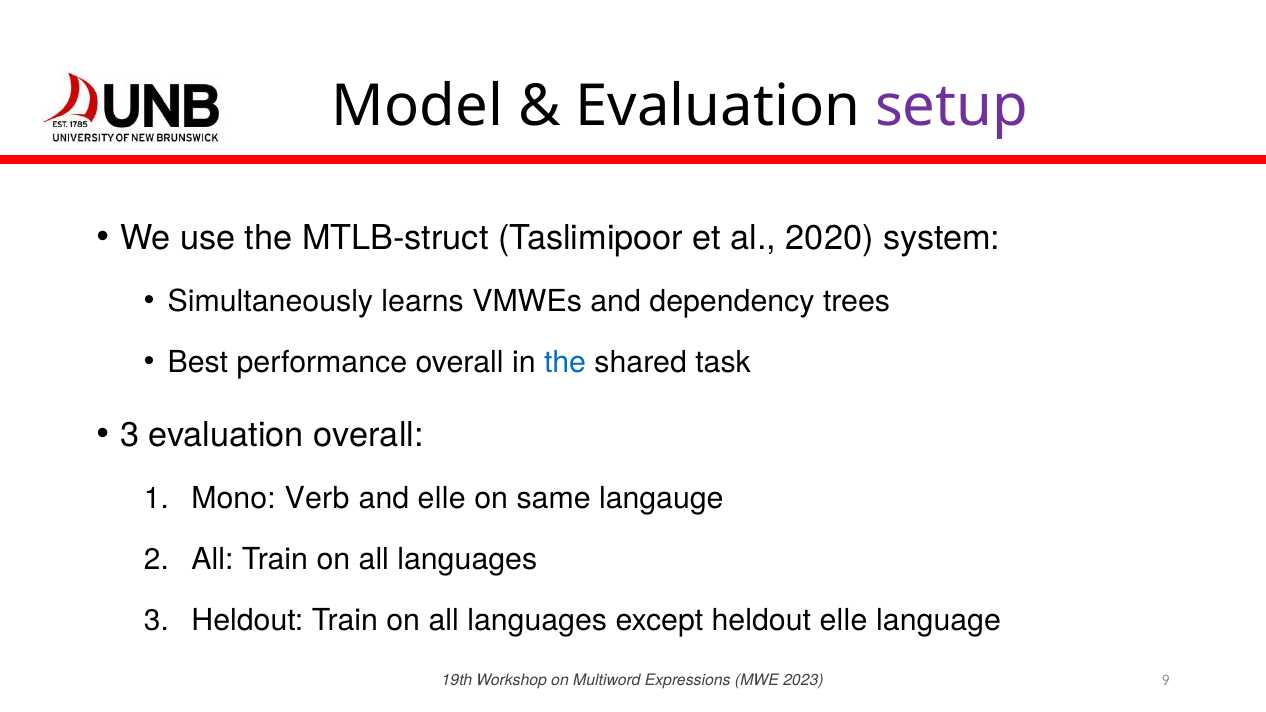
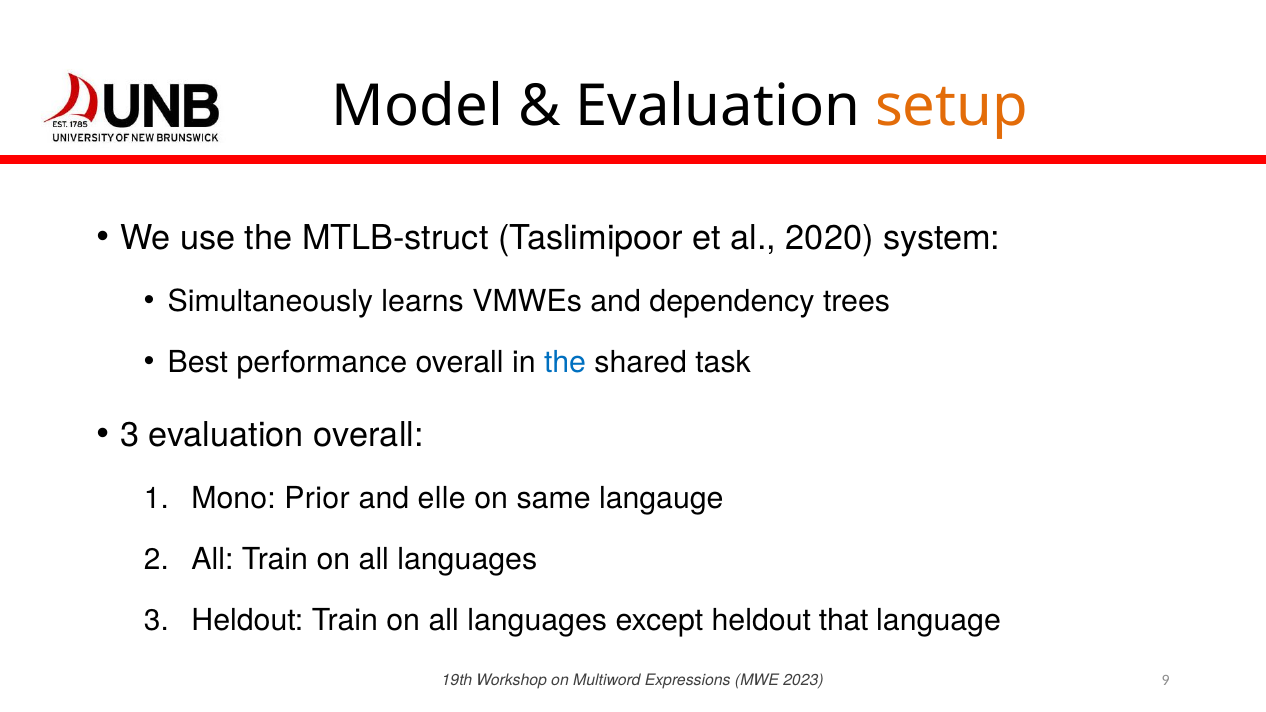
setup colour: purple -> orange
Verb: Verb -> Prior
heldout elle: elle -> that
